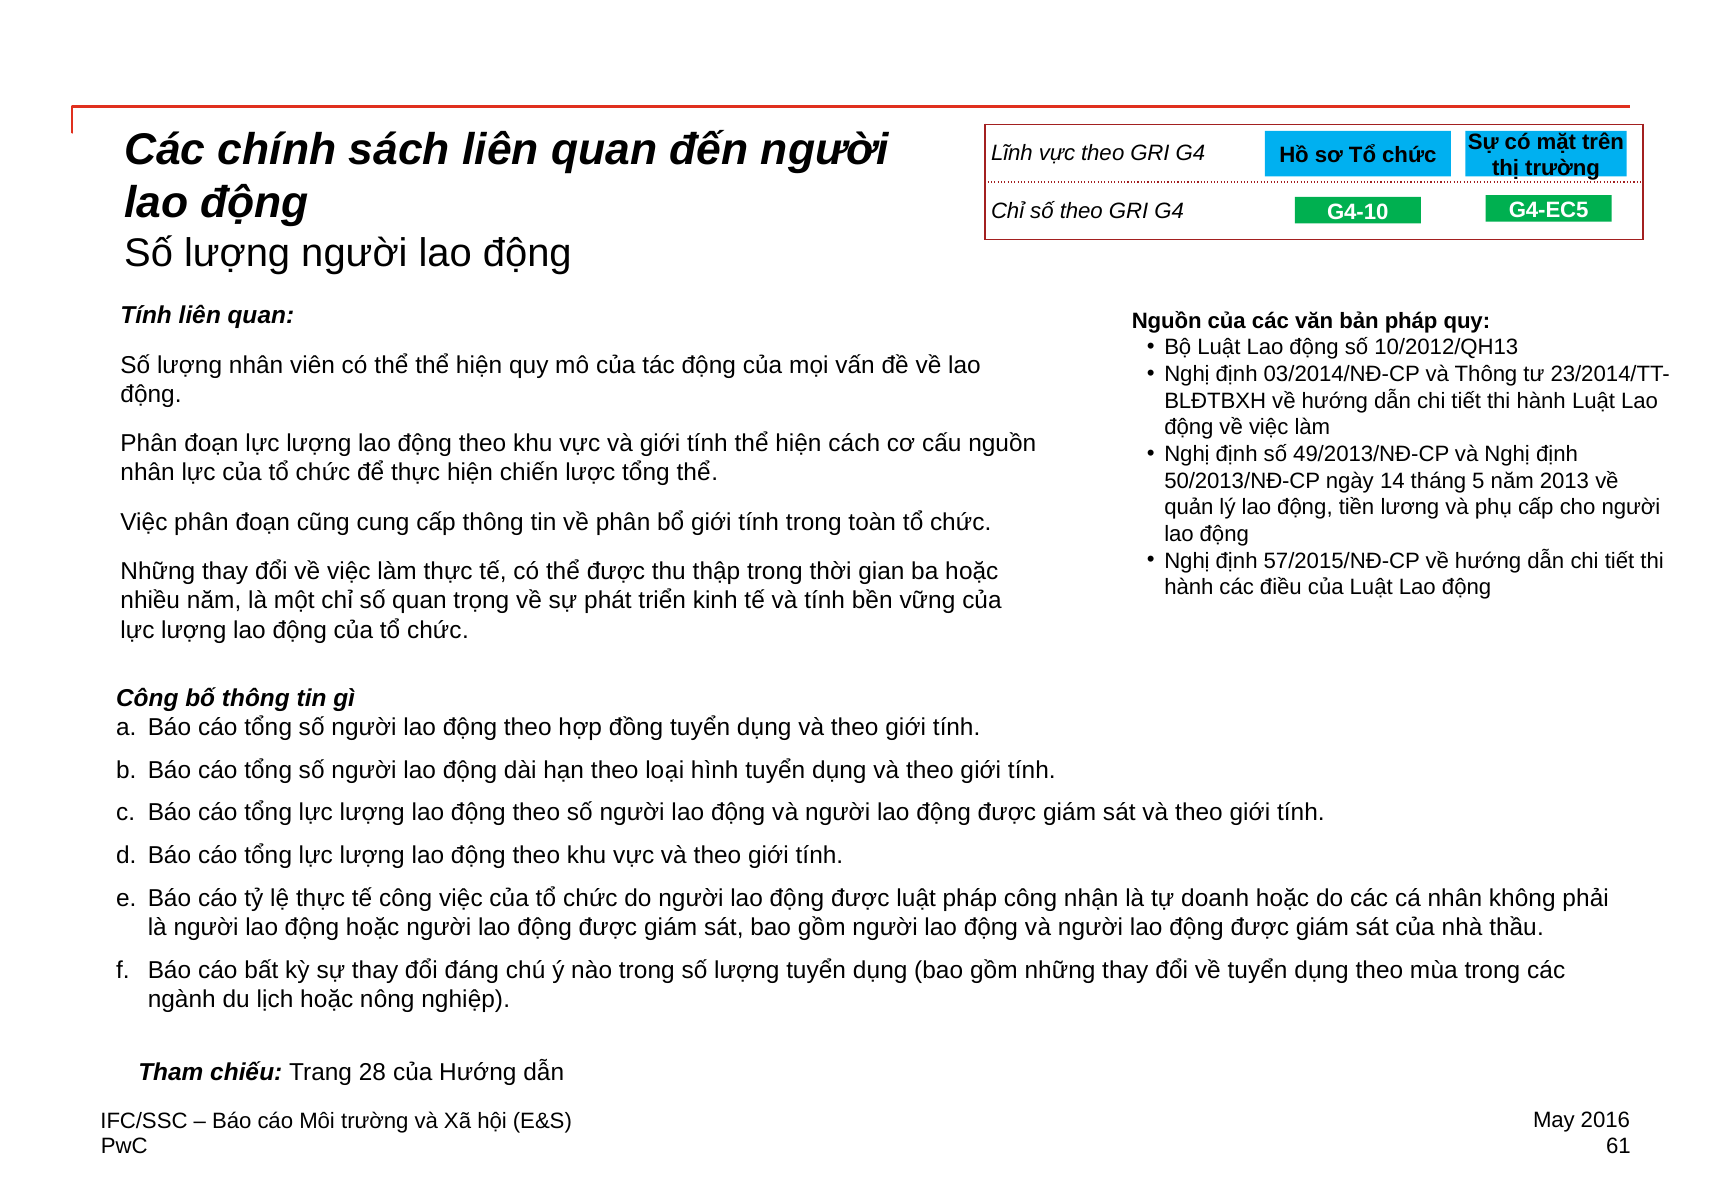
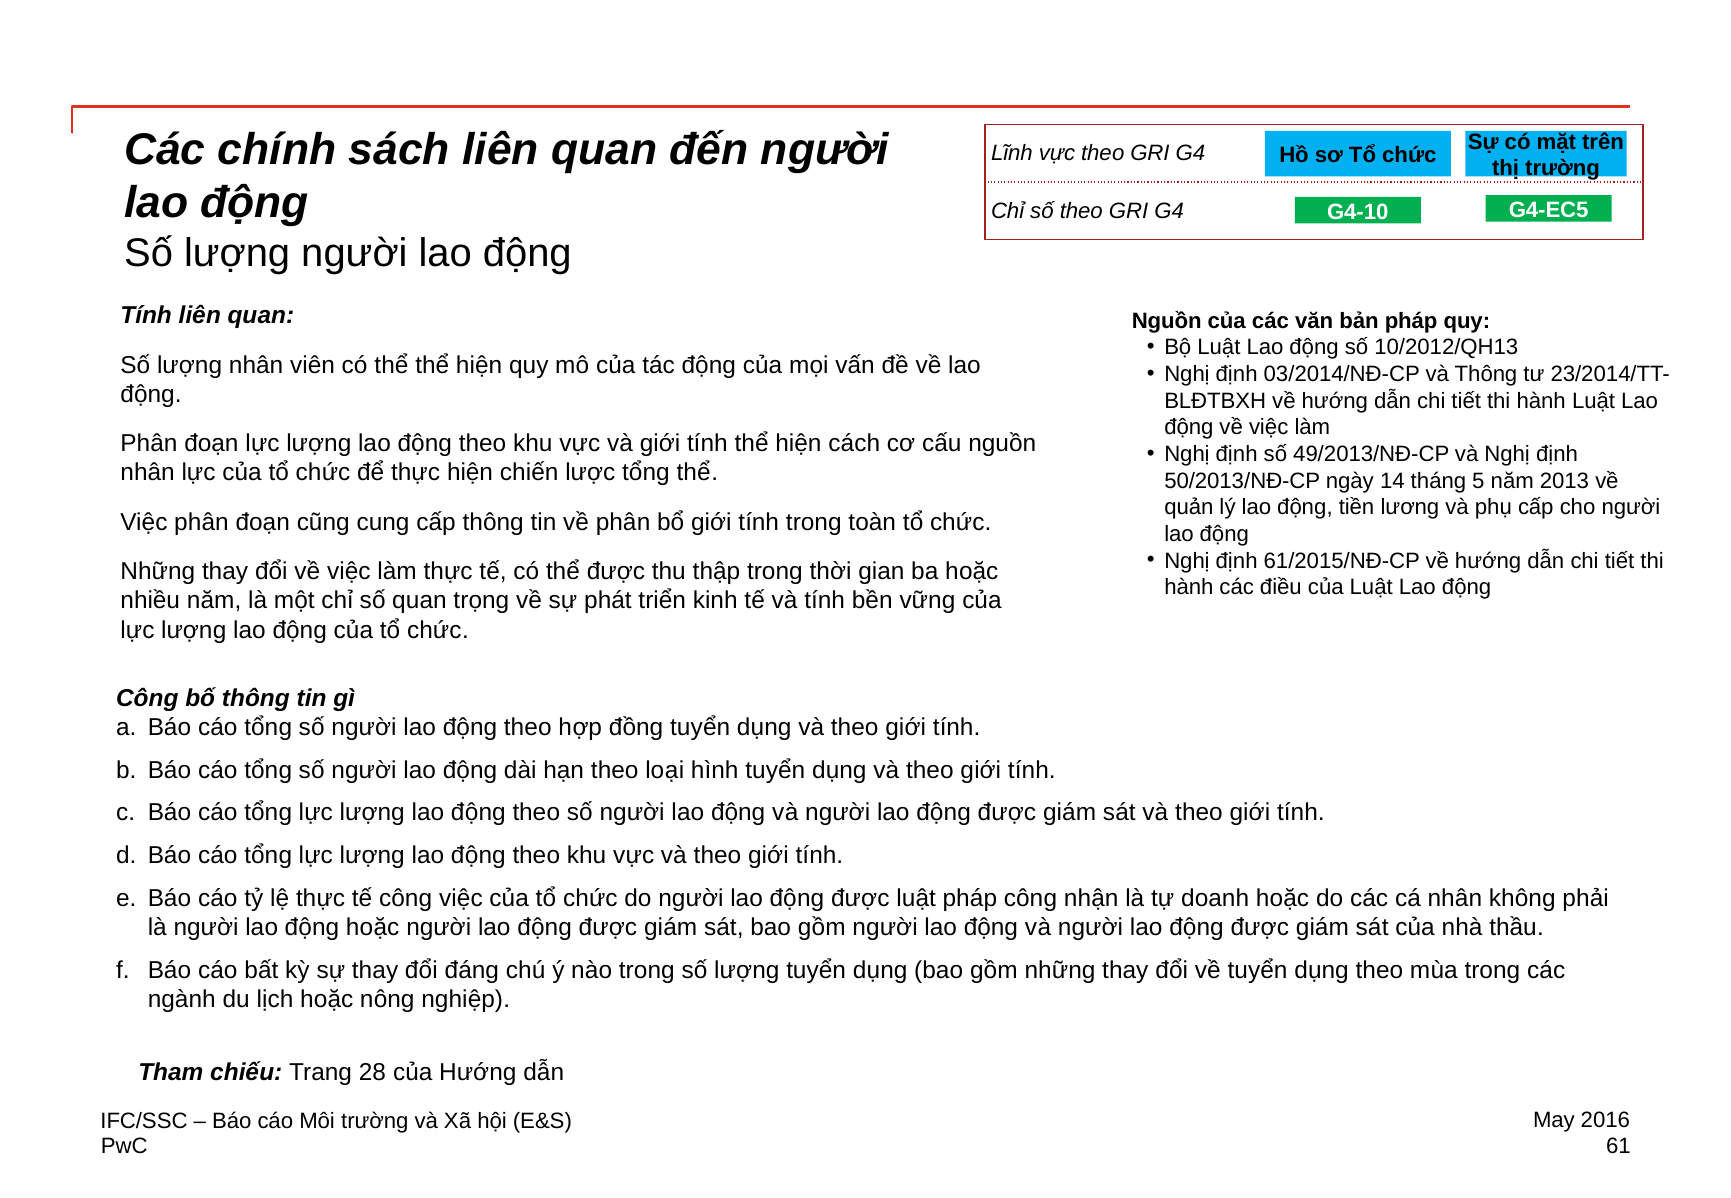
57/2015/NĐ-CP: 57/2015/NĐ-CP -> 61/2015/NĐ-CP
